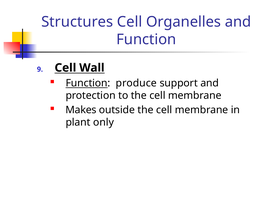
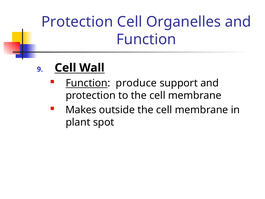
Structures at (77, 22): Structures -> Protection
only: only -> spot
